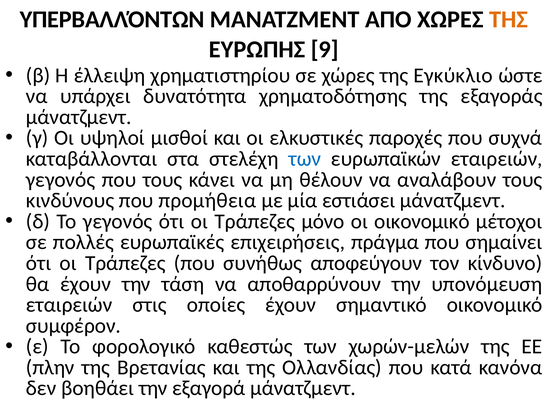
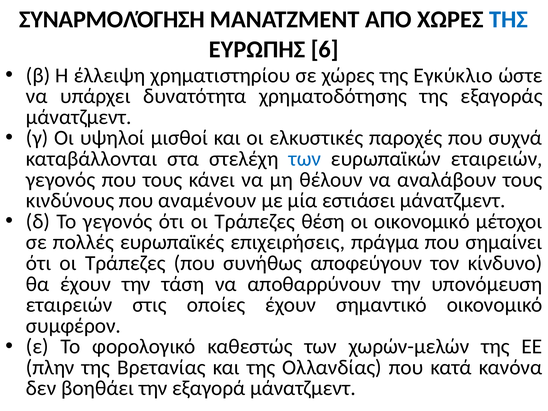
ΥΠΕΡΒΑΛΛΌΝΤΩΝ: ΥΠΕΡΒΑΛΛΌΝΤΩΝ -> ΣΥΝΑΡΜΟΛΌΓΗΣΗ
ΤΗΣ at (508, 20) colour: orange -> blue
9: 9 -> 6
προμήθεια: προμήθεια -> αναμένουν
μόνο: μόνο -> θέση
